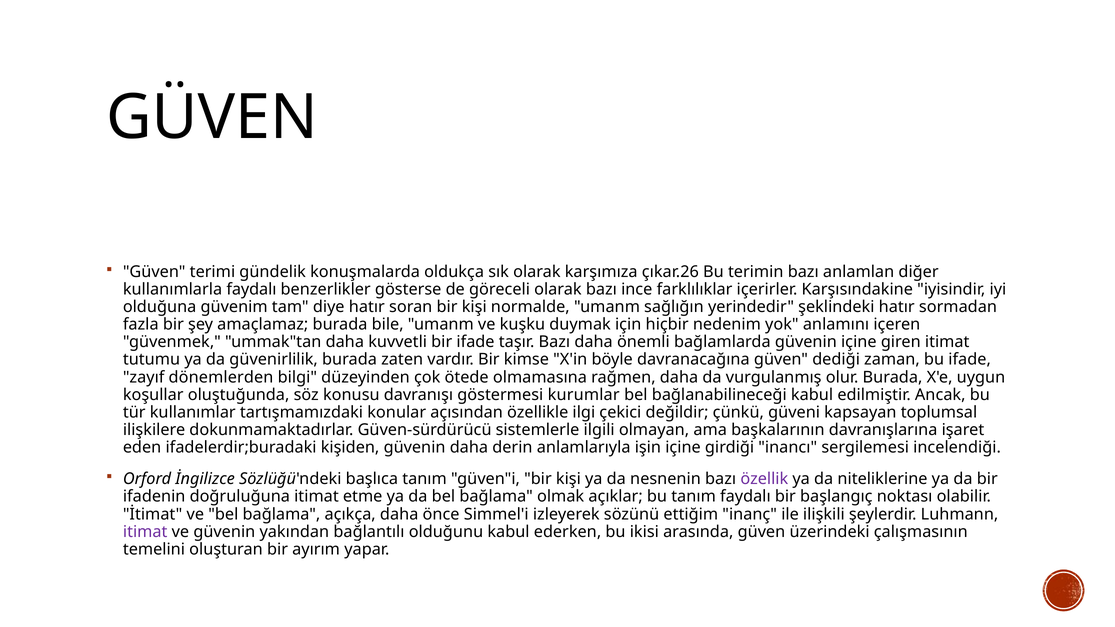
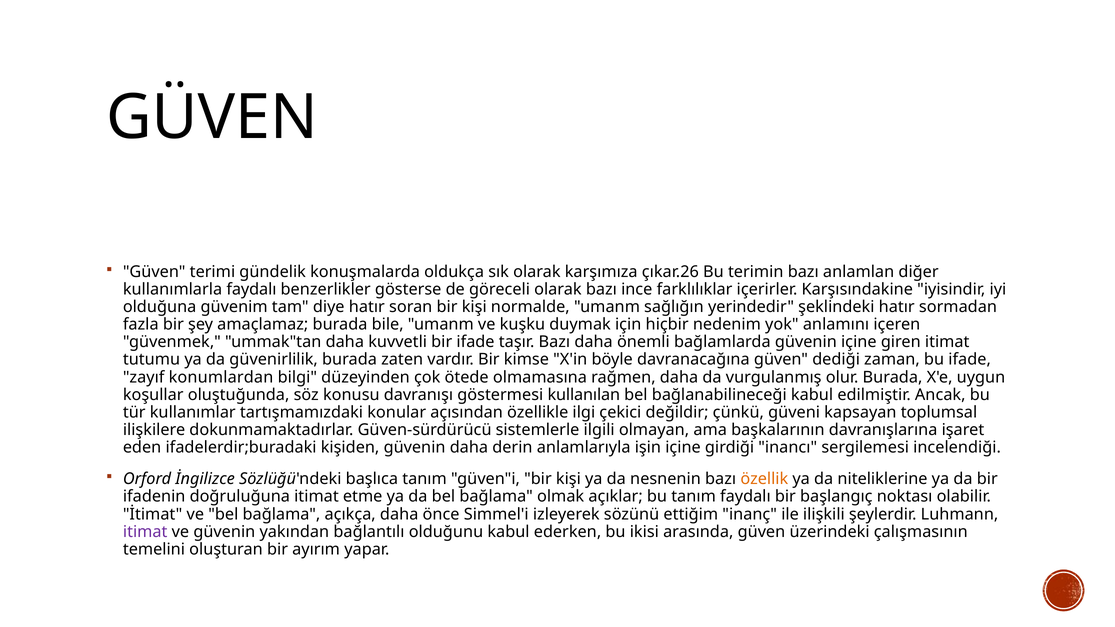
dönemlerden: dönemlerden -> konumlardan
kurumlar: kurumlar -> kullanılan
özellik colour: purple -> orange
